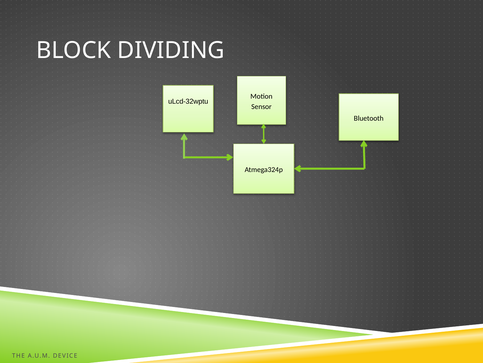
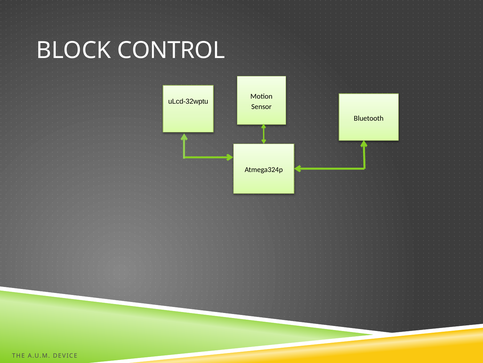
DIVIDING: DIVIDING -> CONTROL
